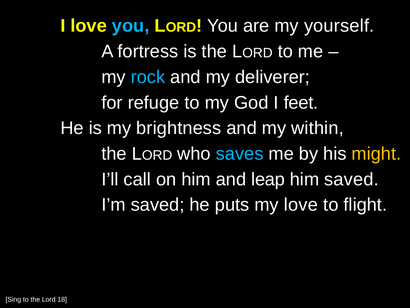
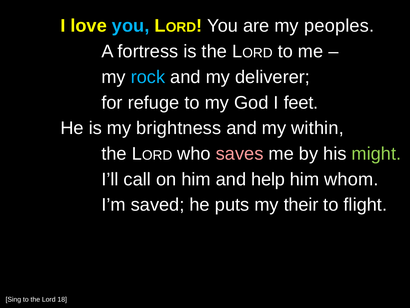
yourself: yourself -> peoples
saves colour: light blue -> pink
might colour: yellow -> light green
leap: leap -> help
him saved: saved -> whom
my love: love -> their
